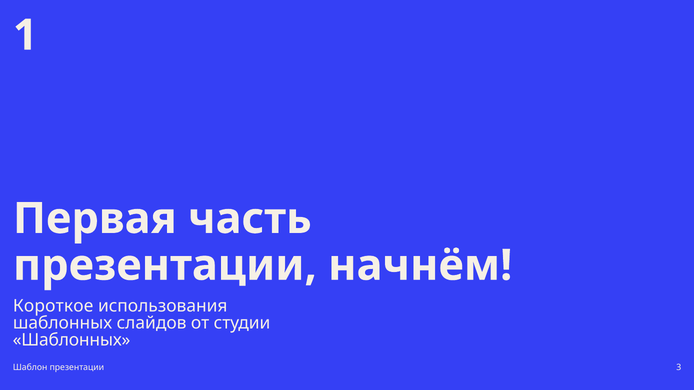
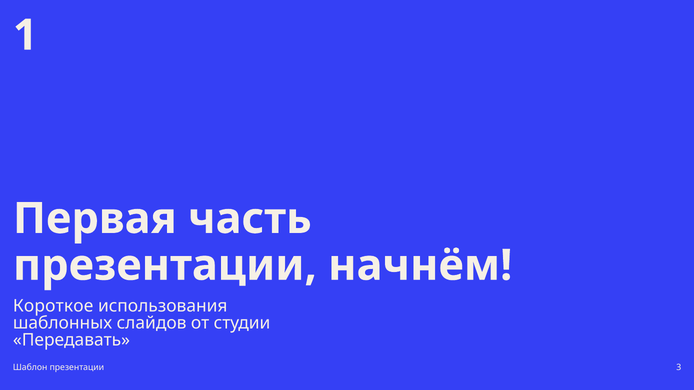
Шаблонных at (72, 340): Шаблонных -> Передавать
